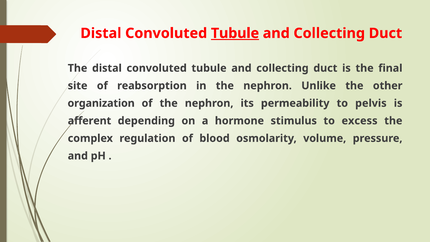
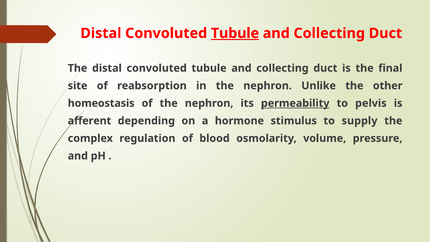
organization: organization -> homeostasis
permeability underline: none -> present
excess: excess -> supply
